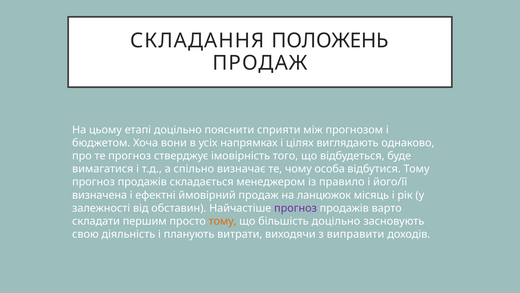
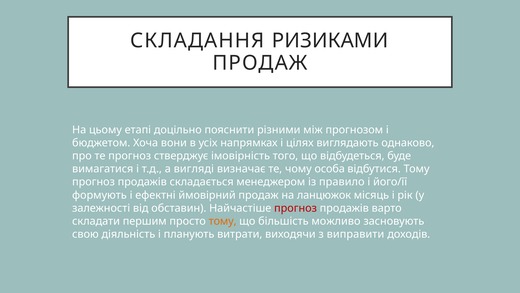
ПОЛОЖЕНЬ: ПОЛОЖЕНЬ -> РИЗИКАМИ
сприяти: сприяти -> різними
спільно: спільно -> вигляді
визначена: визначена -> формують
прогноз at (296, 208) colour: purple -> red
більшість доцільно: доцільно -> можливо
